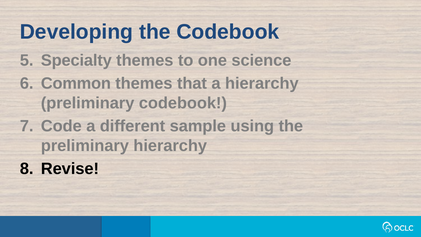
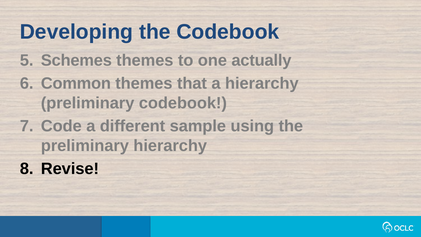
Specialty: Specialty -> Schemes
science: science -> actually
